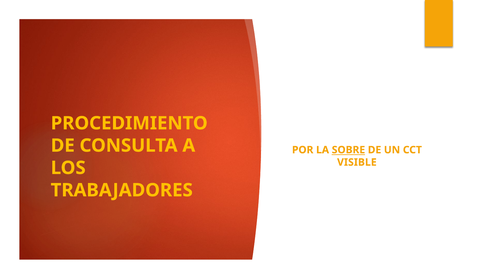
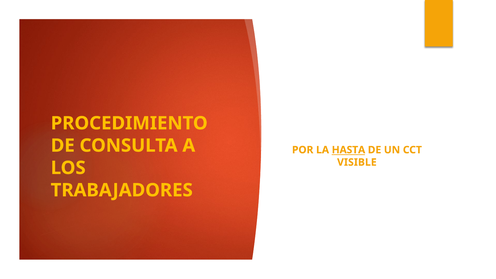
SOBRE: SOBRE -> HASTA
